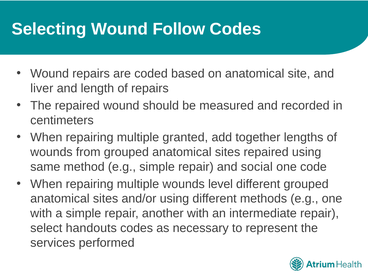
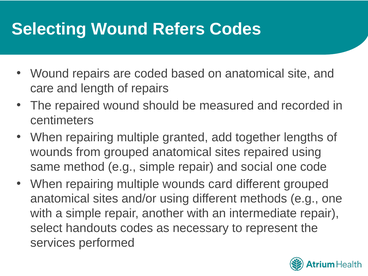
Follow: Follow -> Refers
liver: liver -> care
level: level -> card
